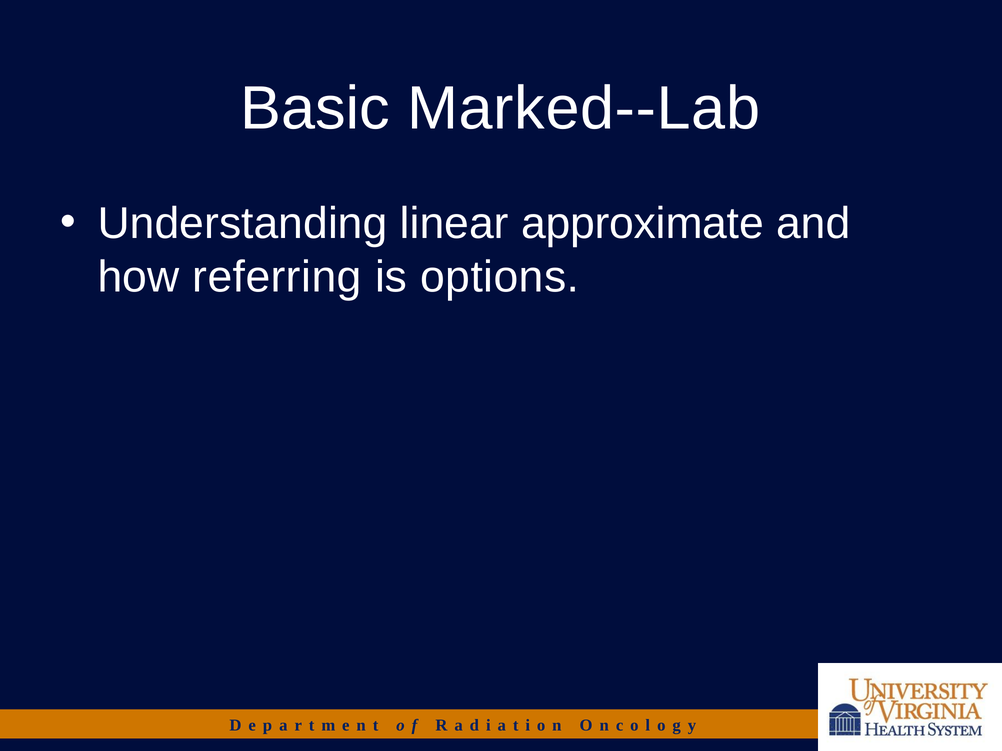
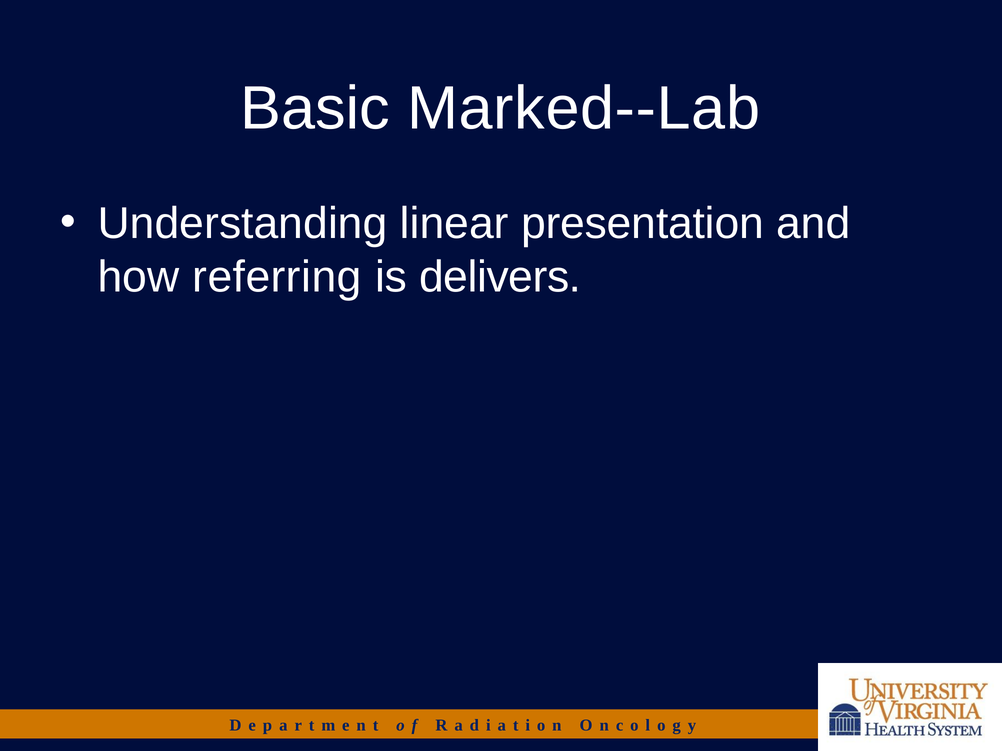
approximate: approximate -> presentation
options: options -> delivers
